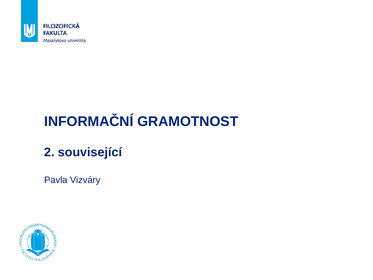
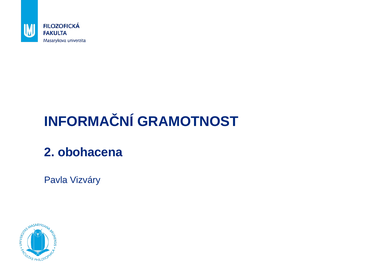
související: související -> obohacena
